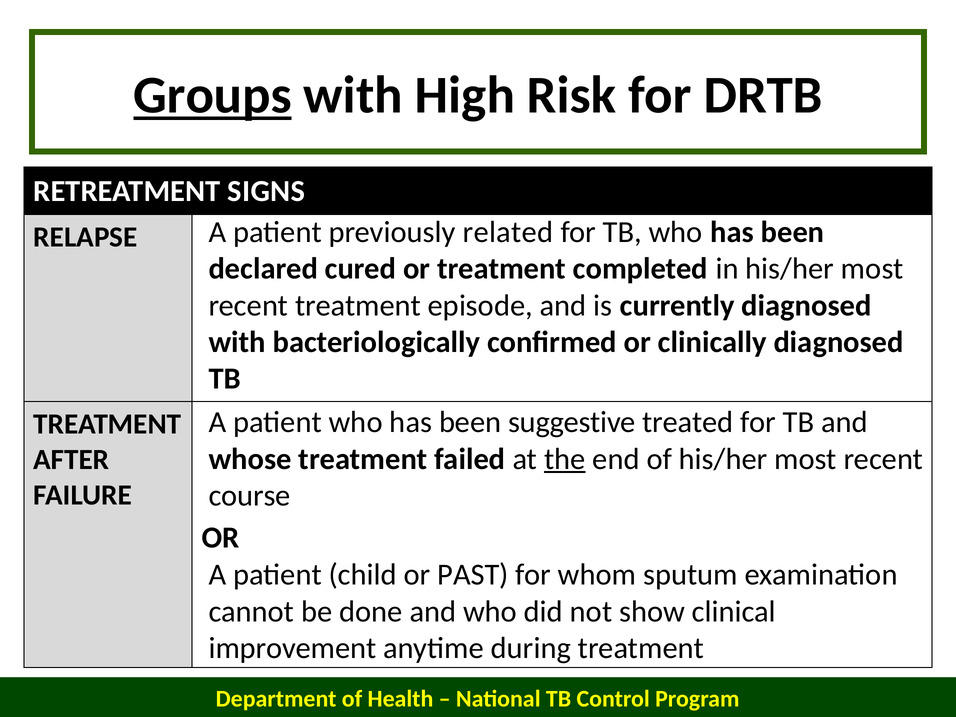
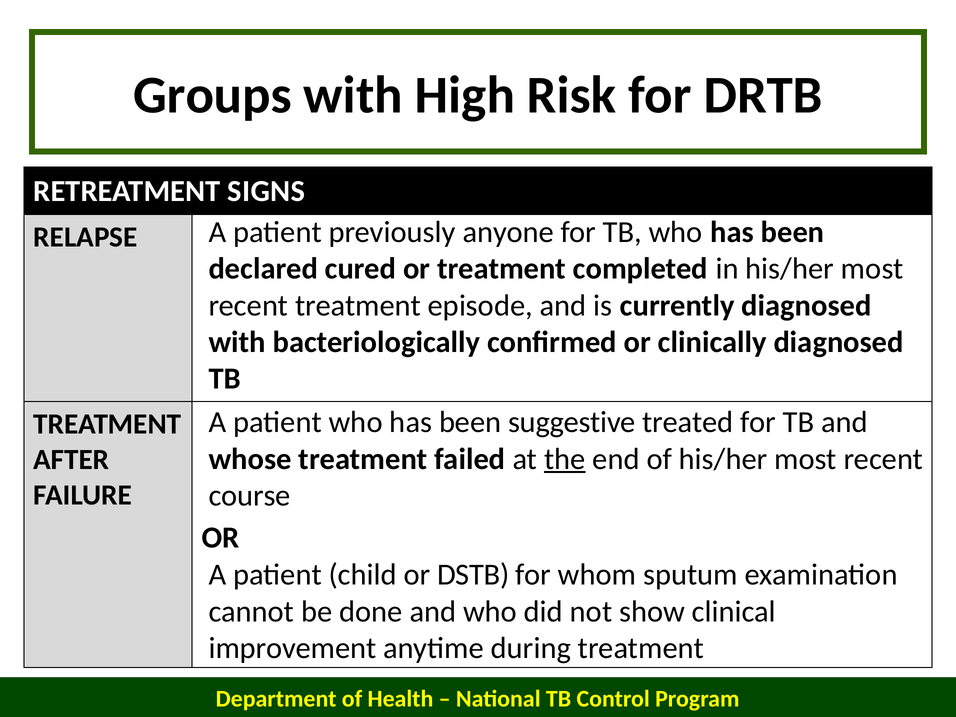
Groups underline: present -> none
related: related -> anyone
PAST: PAST -> DSTB
